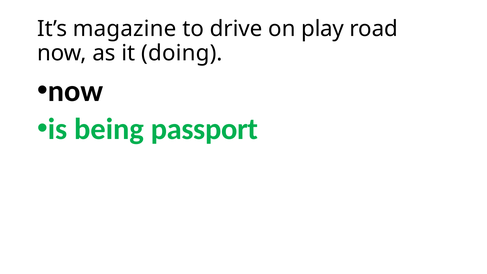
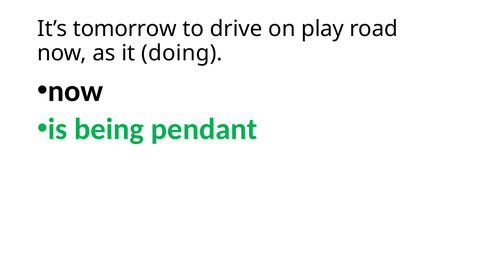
magazine: magazine -> tomorrow
passport: passport -> pendant
